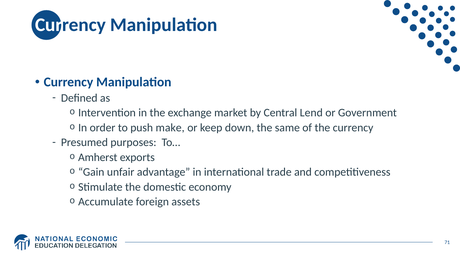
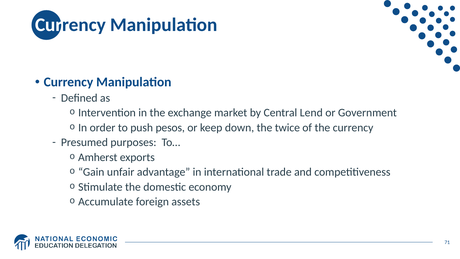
make: make -> pesos
same: same -> twice
